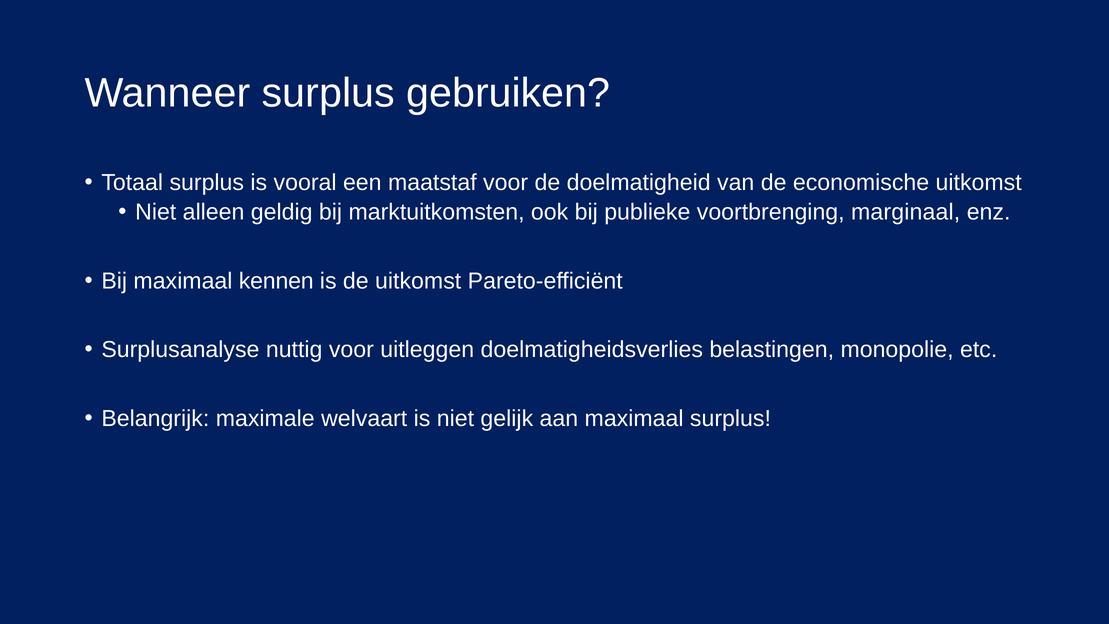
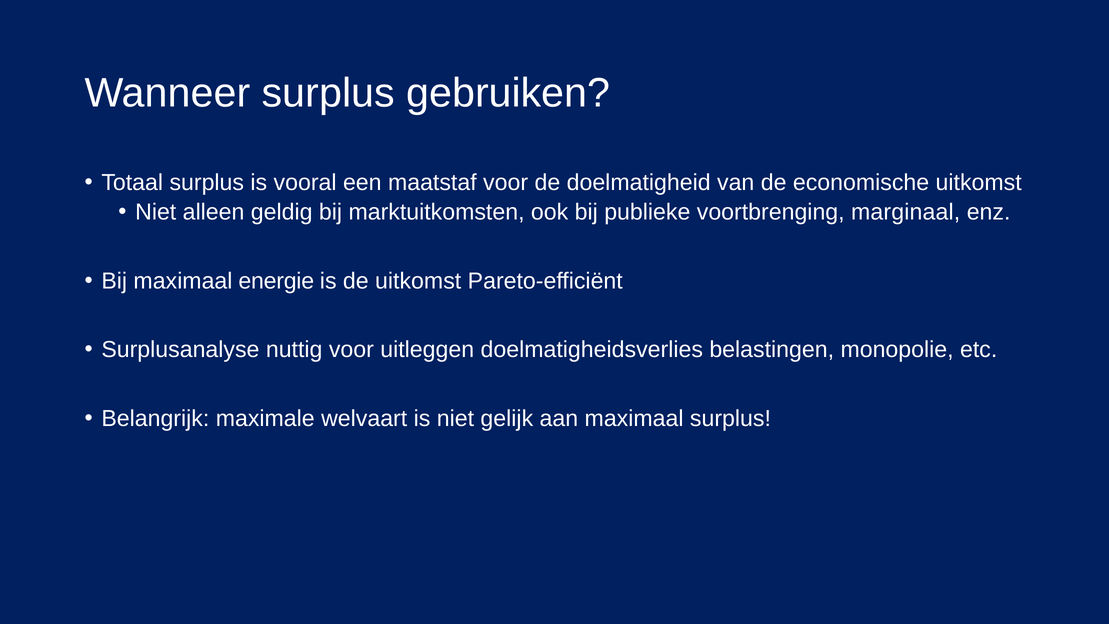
kennen: kennen -> energie
